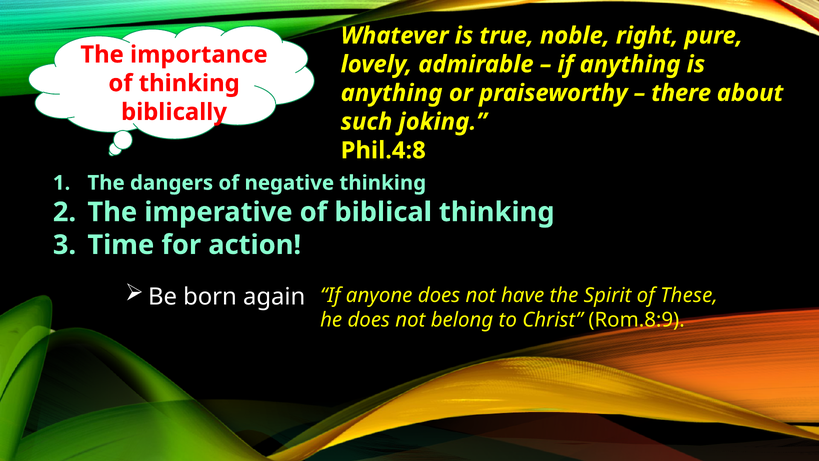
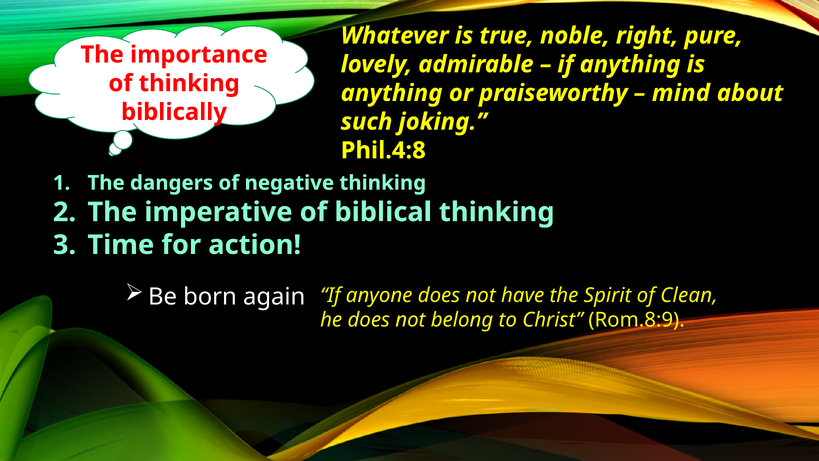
there: there -> mind
These: These -> Clean
